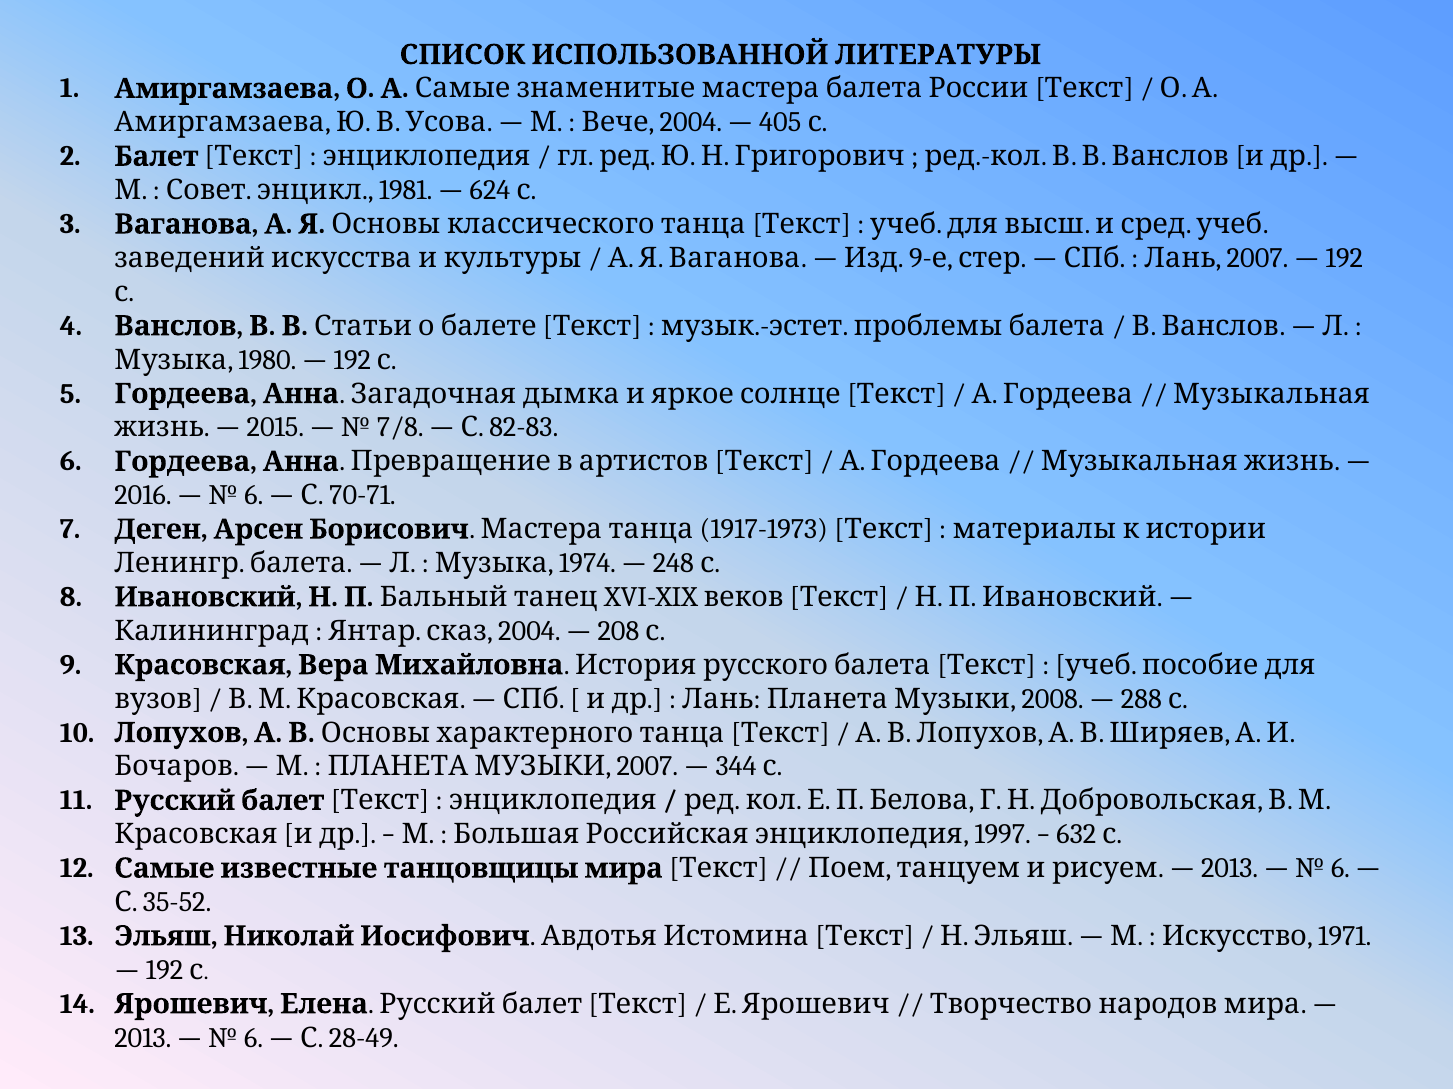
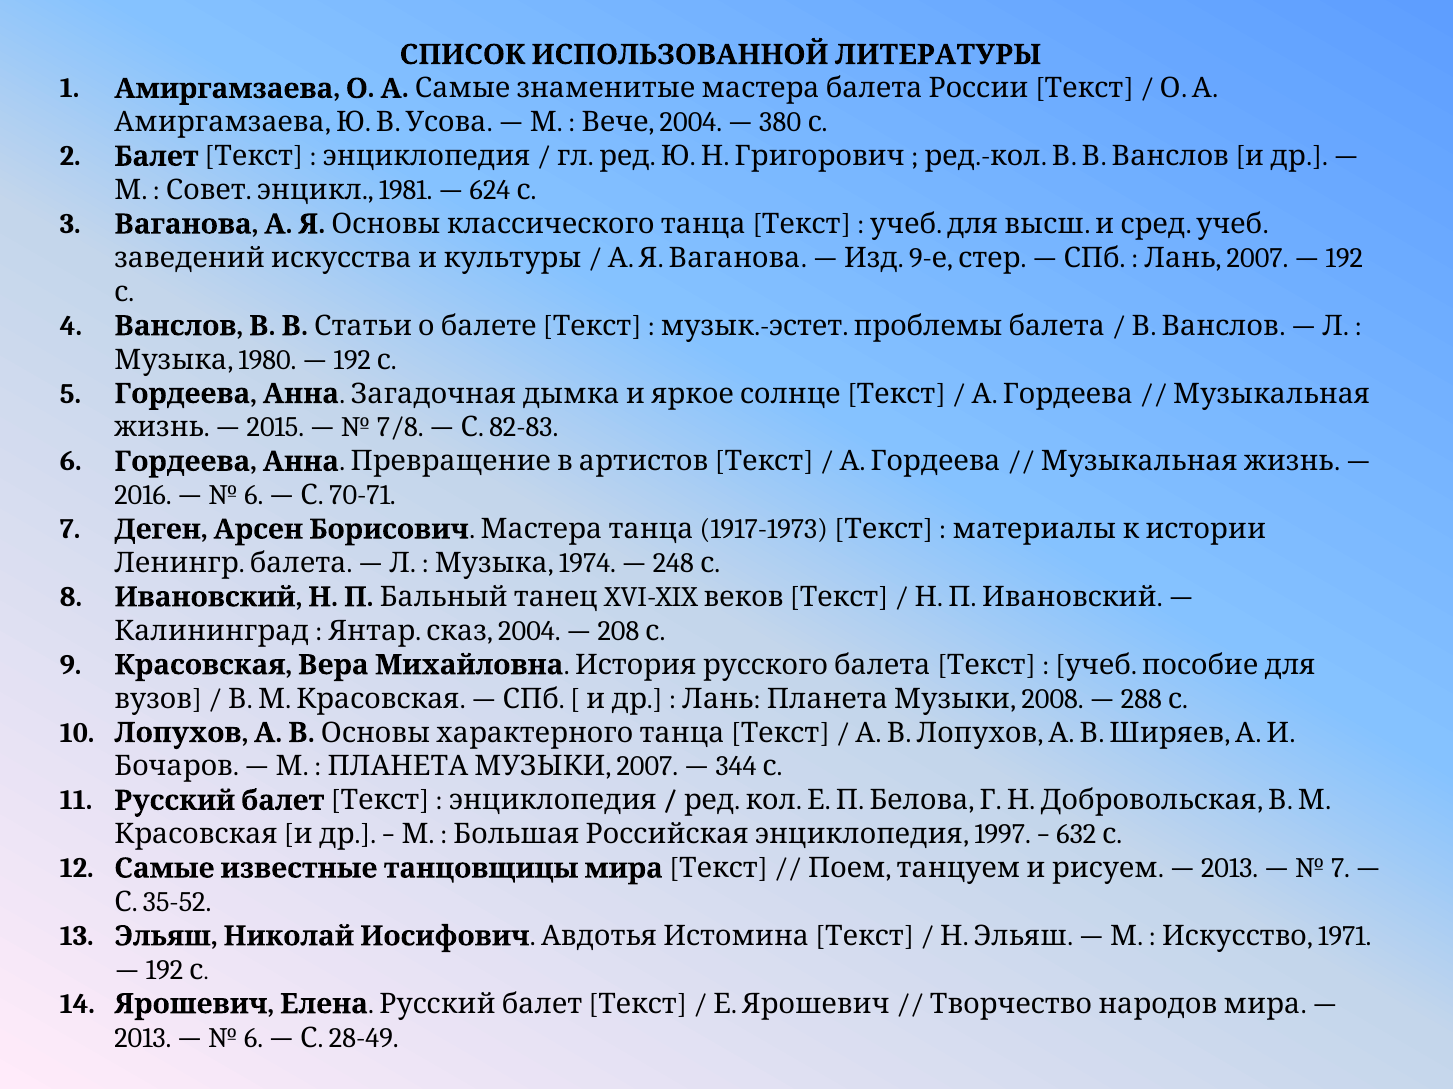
405: 405 -> 380
6 at (1341, 869): 6 -> 7
